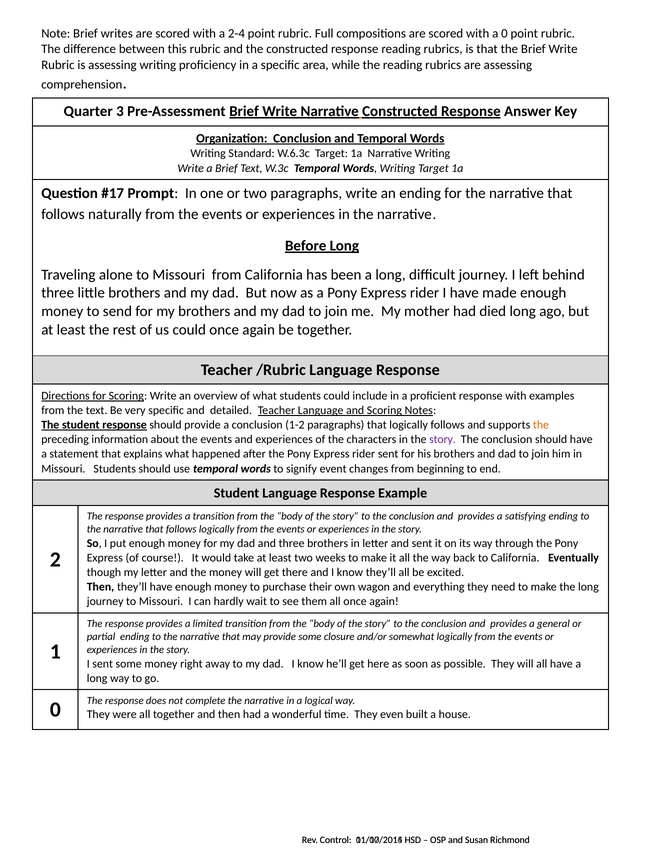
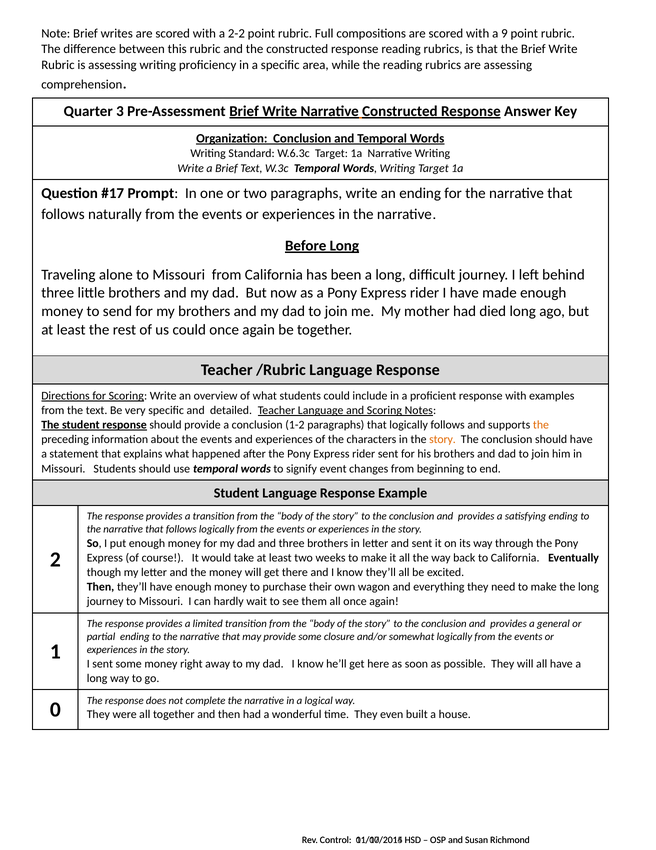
2-4: 2-4 -> 2-2
a 0: 0 -> 9
story at (442, 439) colour: purple -> orange
